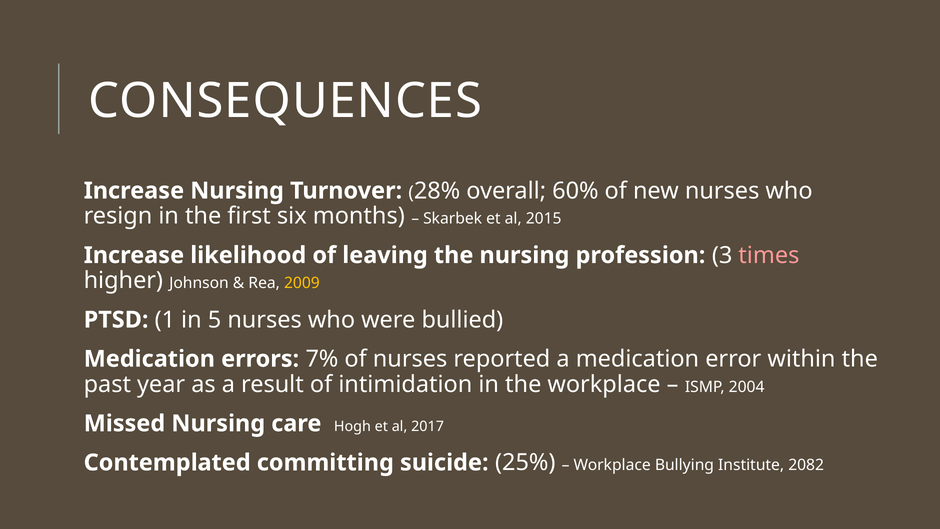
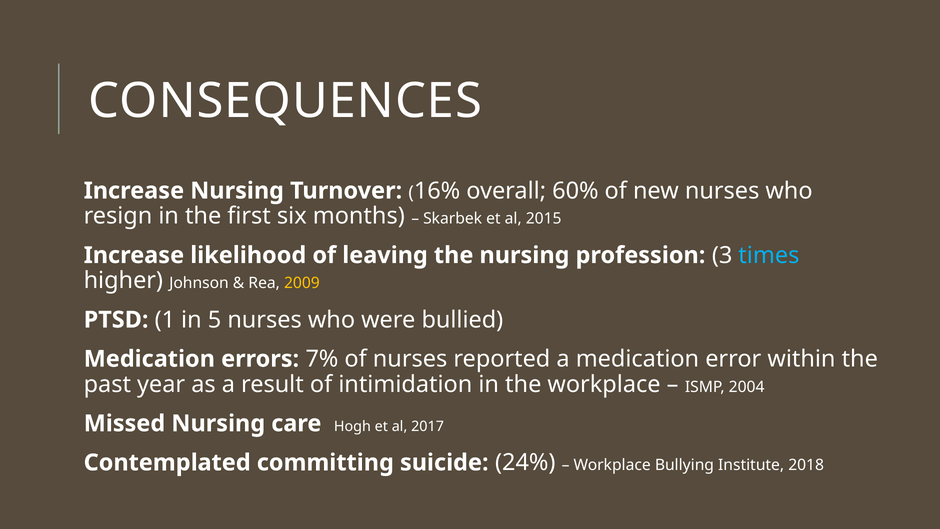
28%: 28% -> 16%
times colour: pink -> light blue
25%: 25% -> 24%
2082: 2082 -> 2018
